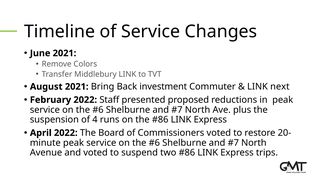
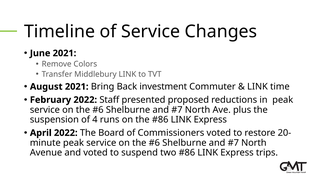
next: next -> time
